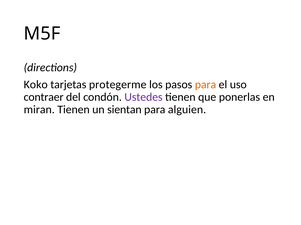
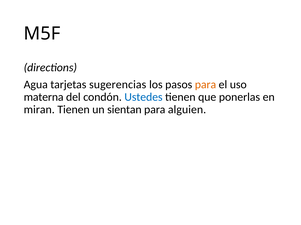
Koko: Koko -> Agua
protegerme: protegerme -> sugerencias
contraer: contraer -> materna
Ustedes colour: purple -> blue
